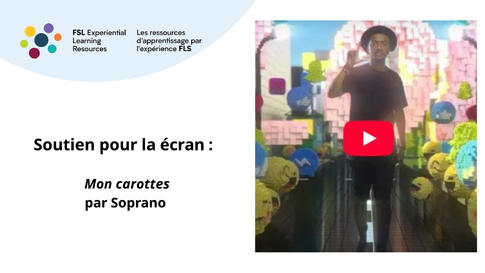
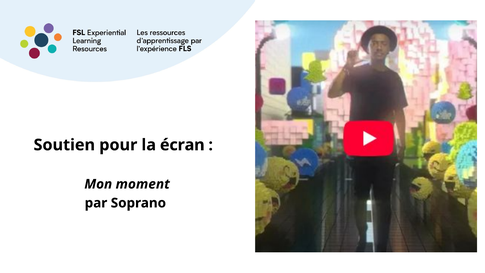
carottes: carottes -> moment
